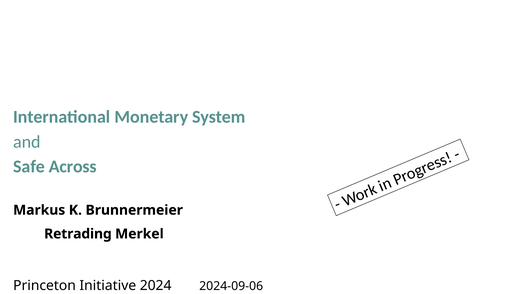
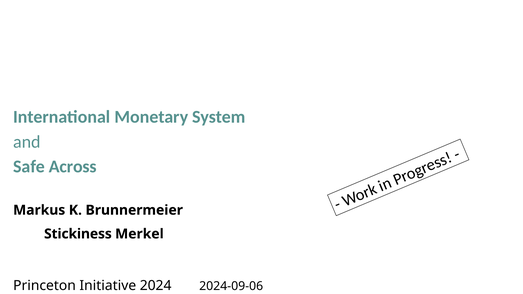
Retrading: Retrading -> Stickiness
